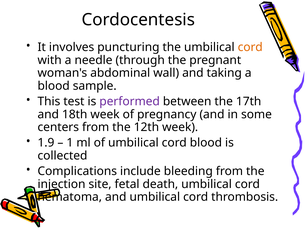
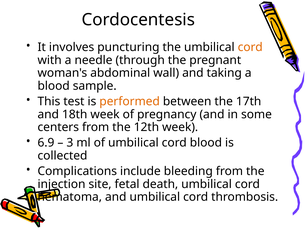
performed colour: purple -> orange
1.9: 1.9 -> 6.9
1: 1 -> 3
